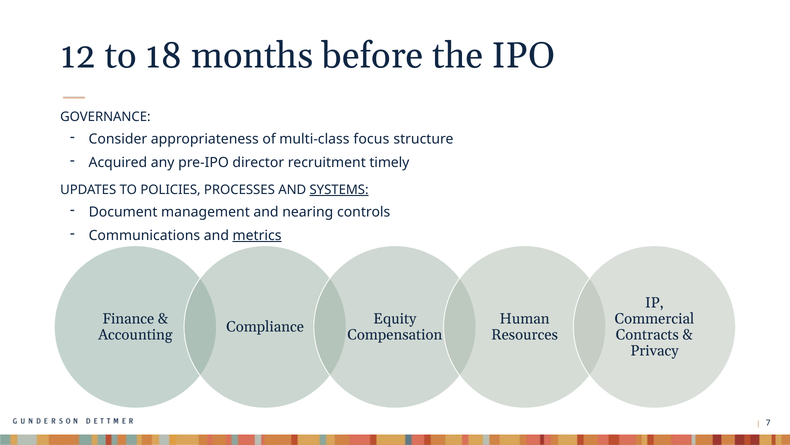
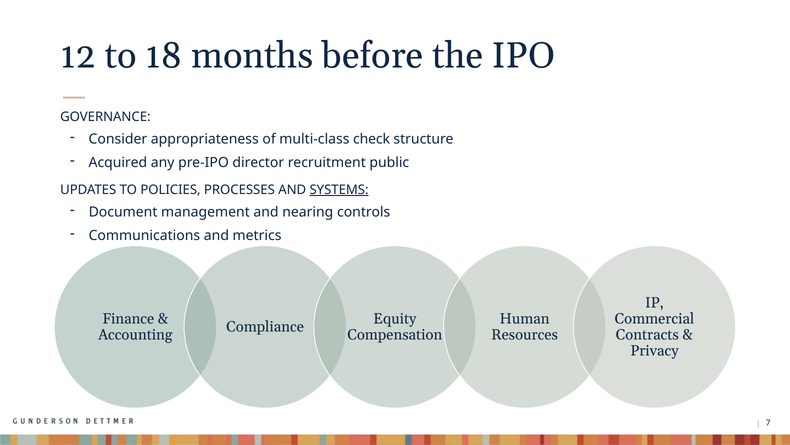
focus: focus -> check
timely: timely -> public
metrics underline: present -> none
